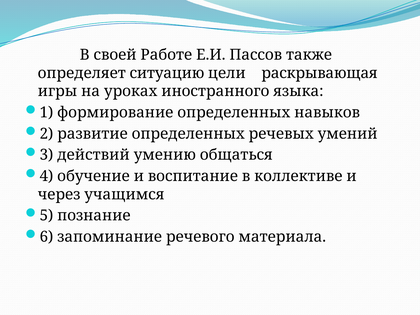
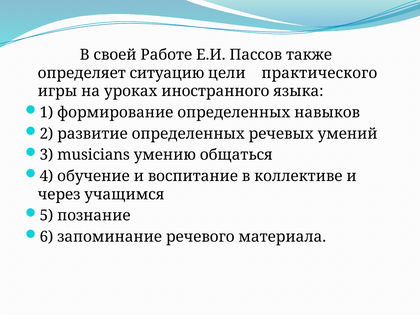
раскрывающая: раскрывающая -> практического
действий: действий -> musicians
